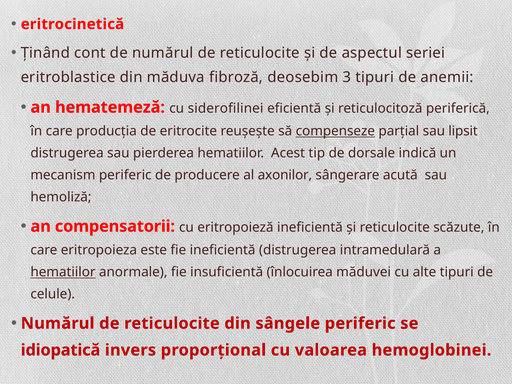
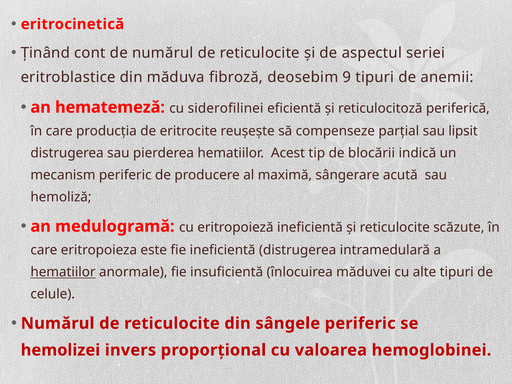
3: 3 -> 9
compenseze underline: present -> none
dorsale: dorsale -> blocării
axonilor: axonilor -> maximă
compensatorii: compensatorii -> medulogramă
idiopatică: idiopatică -> hemolizei
